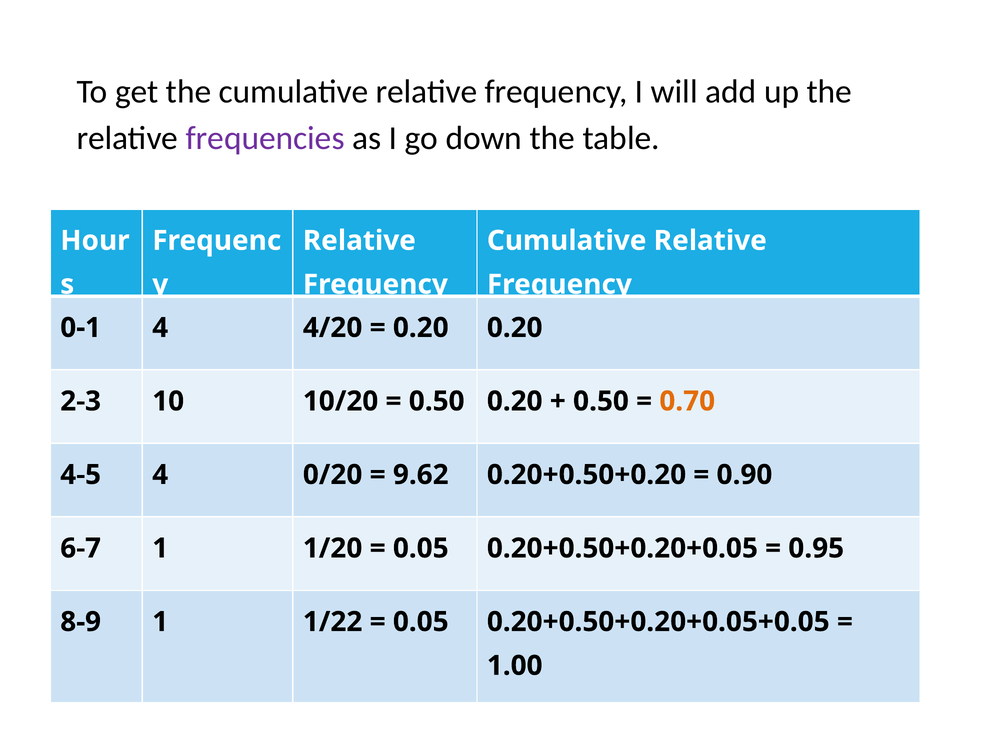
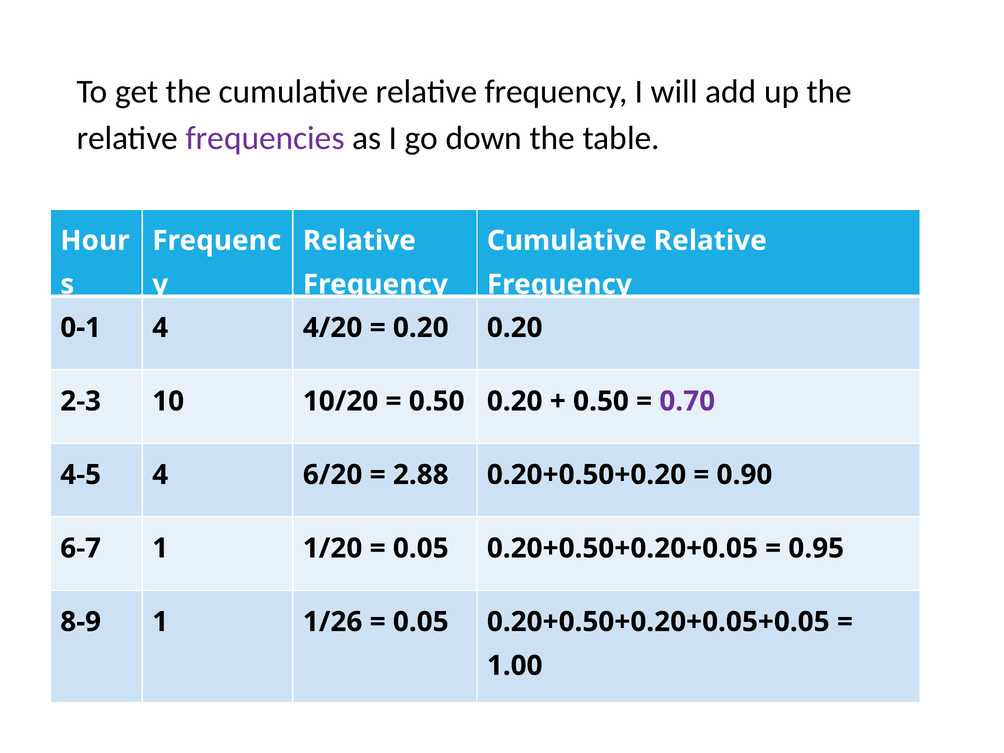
0.70 colour: orange -> purple
0/20: 0/20 -> 6/20
9.62: 9.62 -> 2.88
1/22: 1/22 -> 1/26
